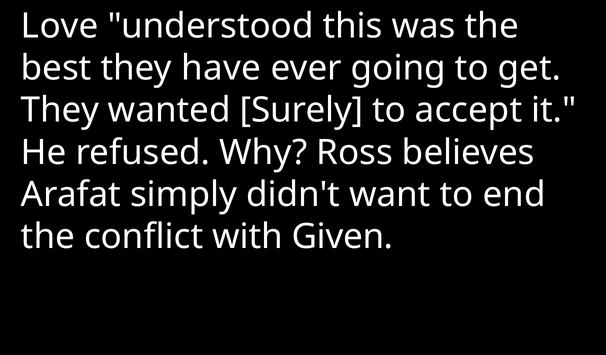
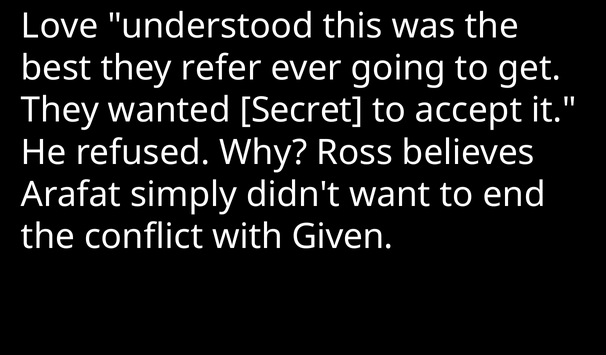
have: have -> refer
Surely: Surely -> Secret
